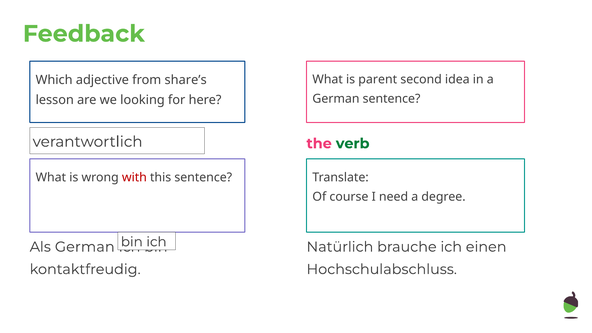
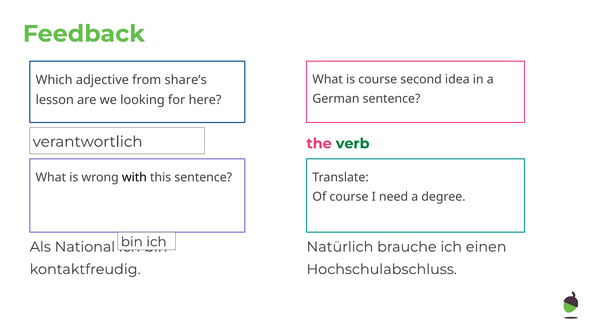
is parent: parent -> course
with colour: red -> black
Als German: German -> National
